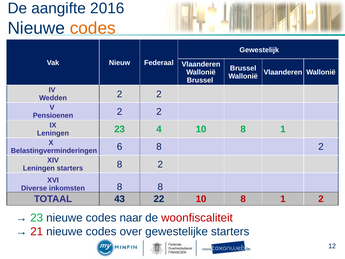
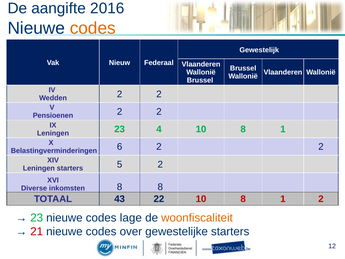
6 8: 8 -> 2
starters 8: 8 -> 5
naar: naar -> lage
woonfiscaliteit colour: red -> orange
